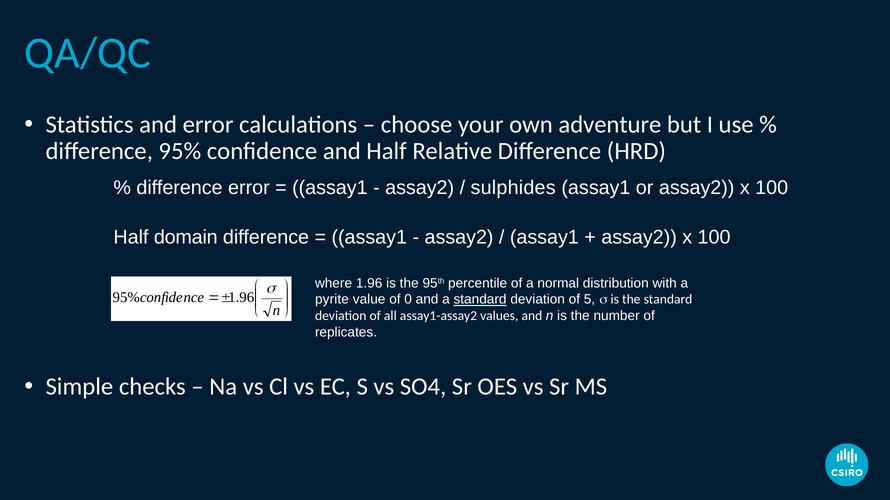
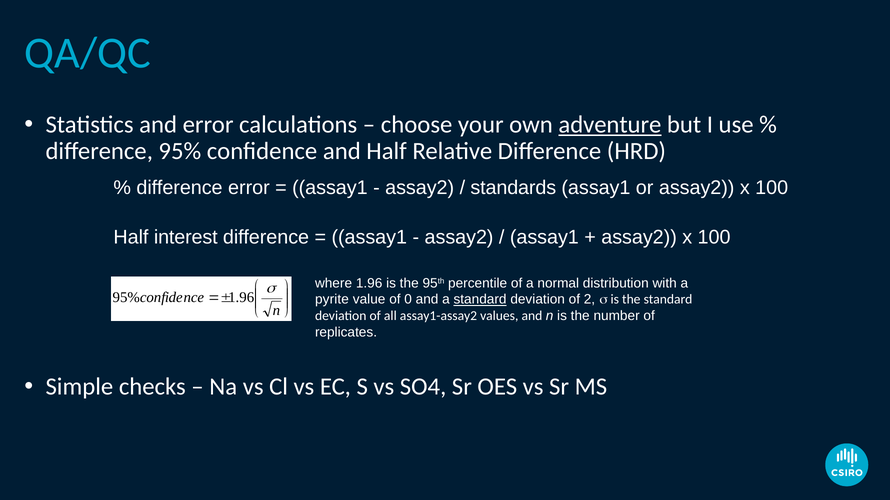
adventure underline: none -> present
sulphides: sulphides -> standards
domain: domain -> interest
5: 5 -> 2
